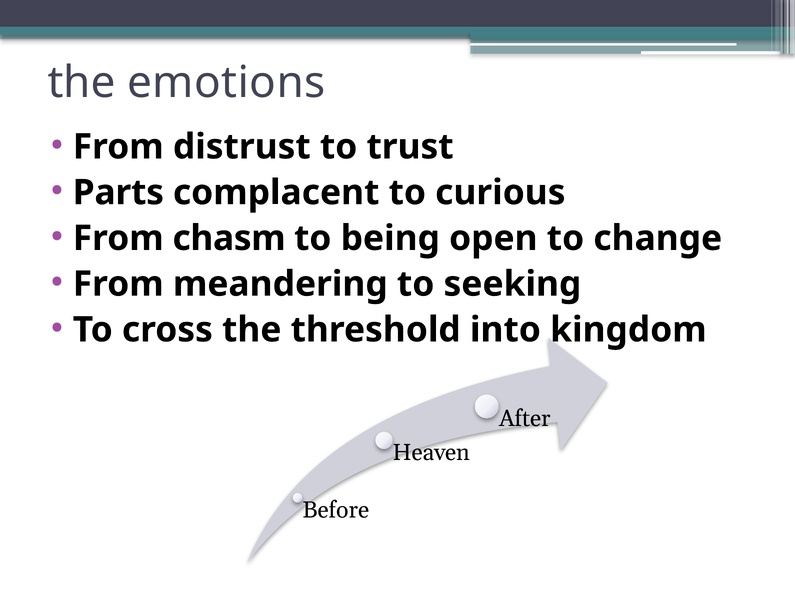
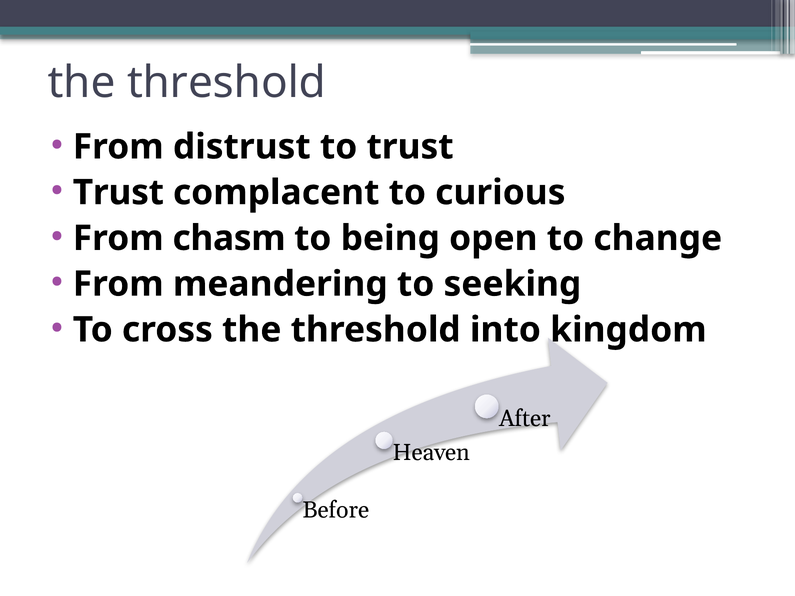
emotions at (226, 83): emotions -> threshold
Parts at (118, 193): Parts -> Trust
